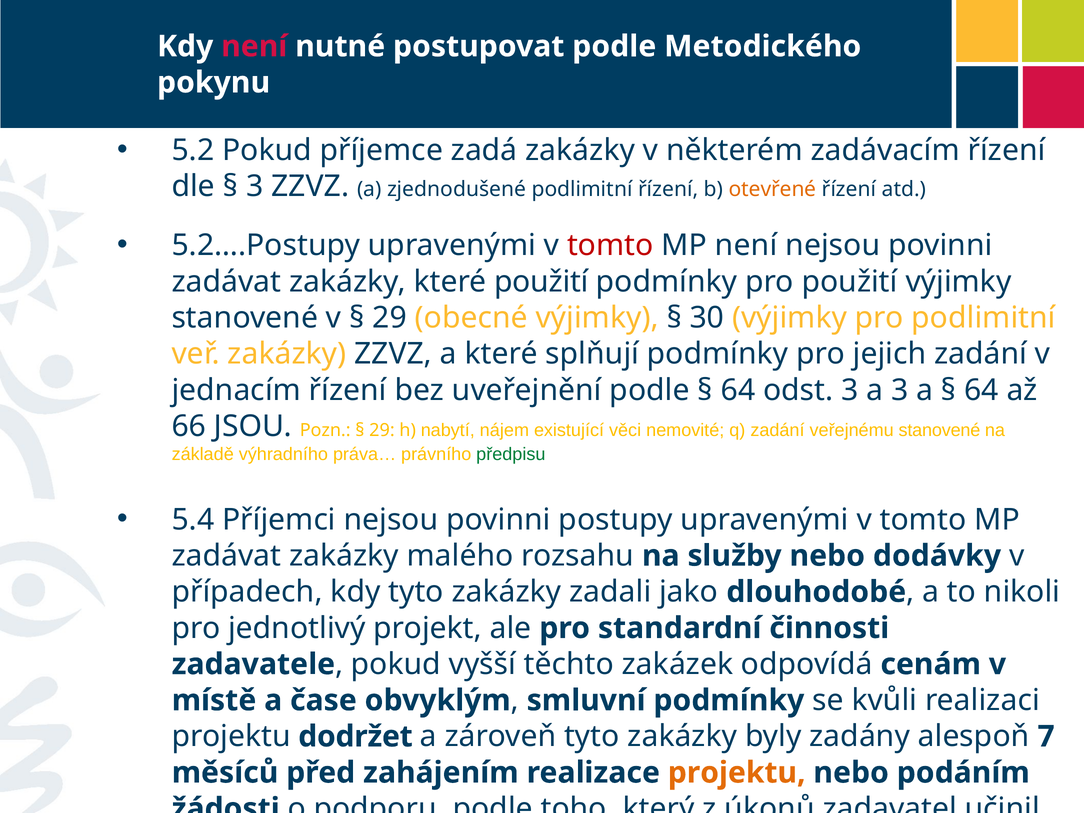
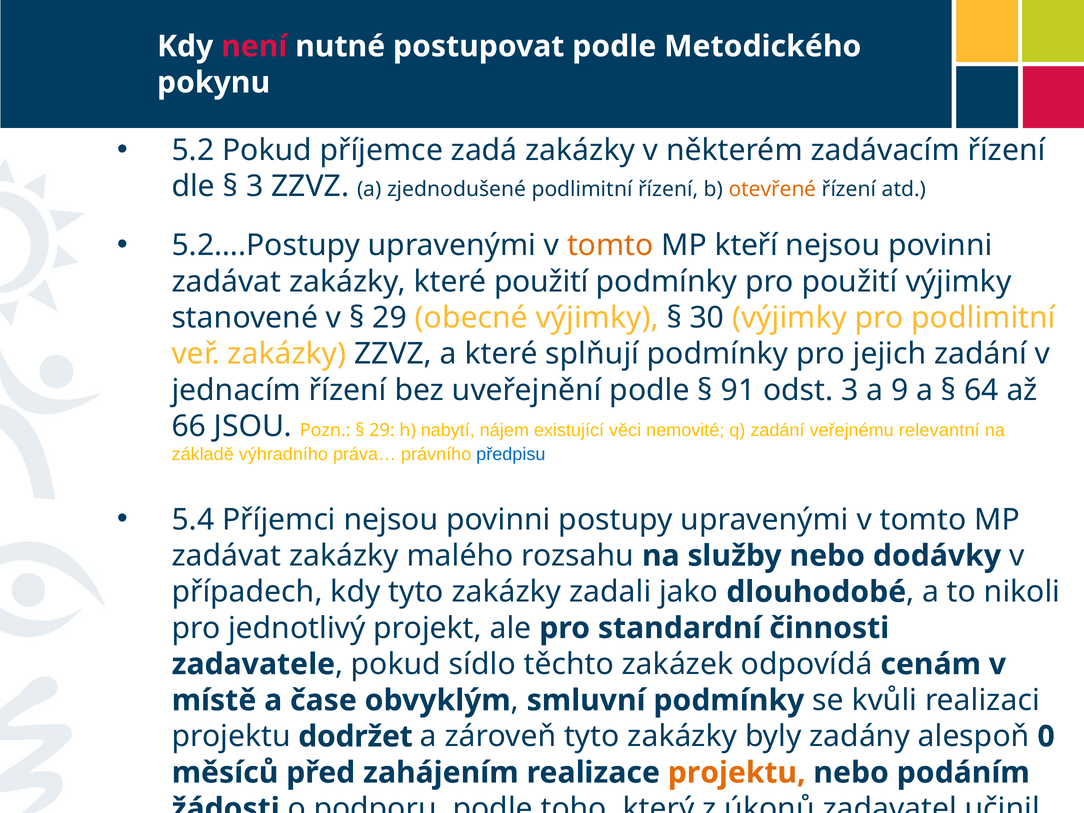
tomto at (610, 246) colour: red -> orange
MP není: není -> kteří
64 at (738, 390): 64 -> 91
a 3: 3 -> 9
veřejnému stanovené: stanovené -> relevantní
předpisu colour: green -> blue
vyšší: vyšší -> sídlo
7: 7 -> 0
